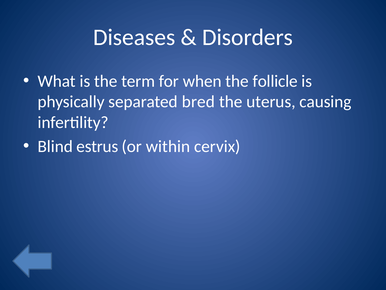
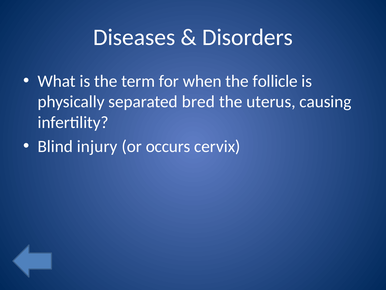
estrus: estrus -> injury
within: within -> occurs
